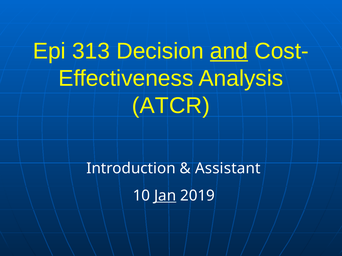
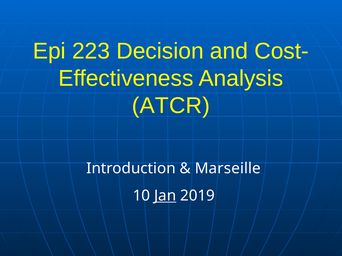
313: 313 -> 223
and underline: present -> none
Assistant: Assistant -> Marseille
